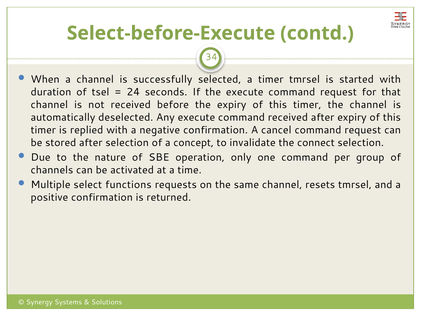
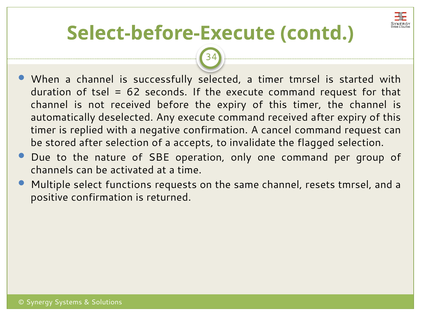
24: 24 -> 62
concept: concept -> accepts
connect: connect -> flagged
